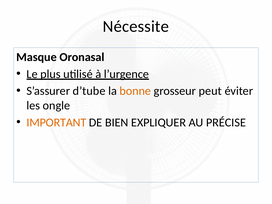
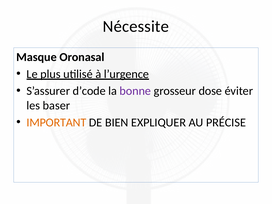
d’tube: d’tube -> d’code
bonne colour: orange -> purple
peut: peut -> dose
ongle: ongle -> baser
